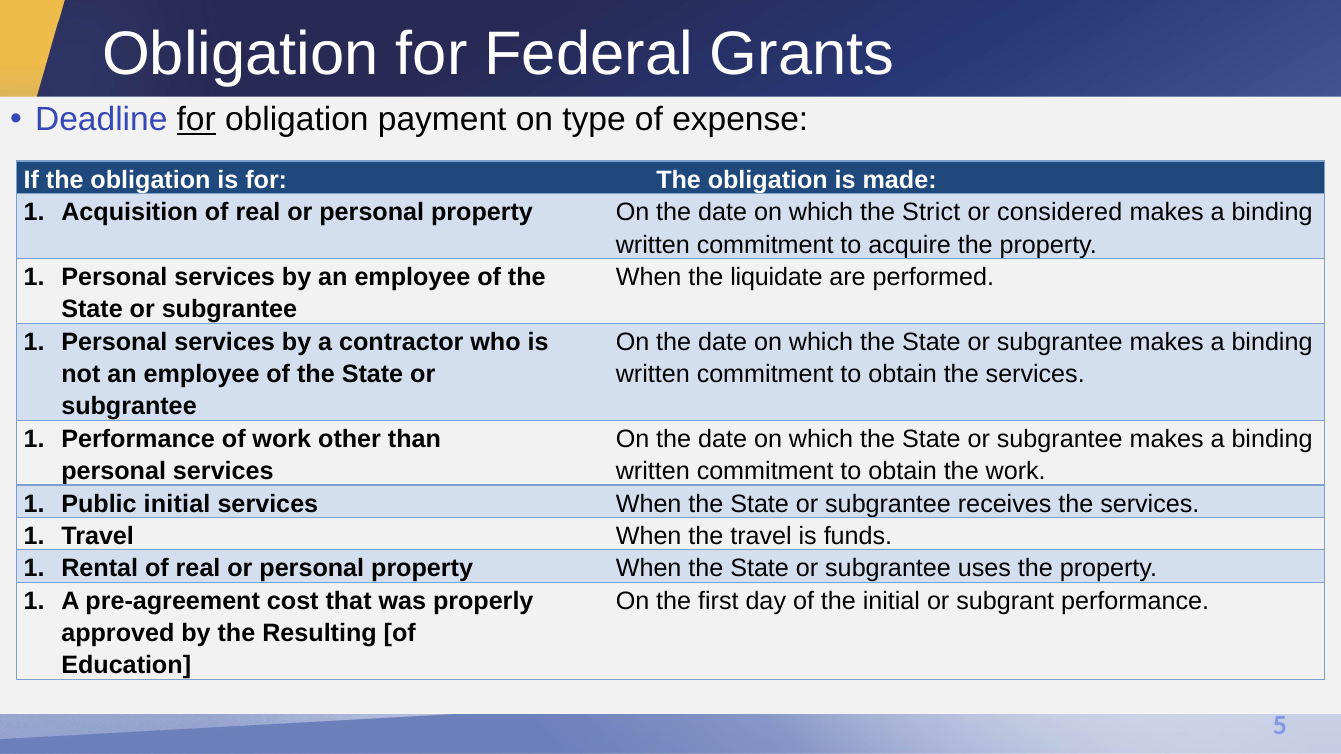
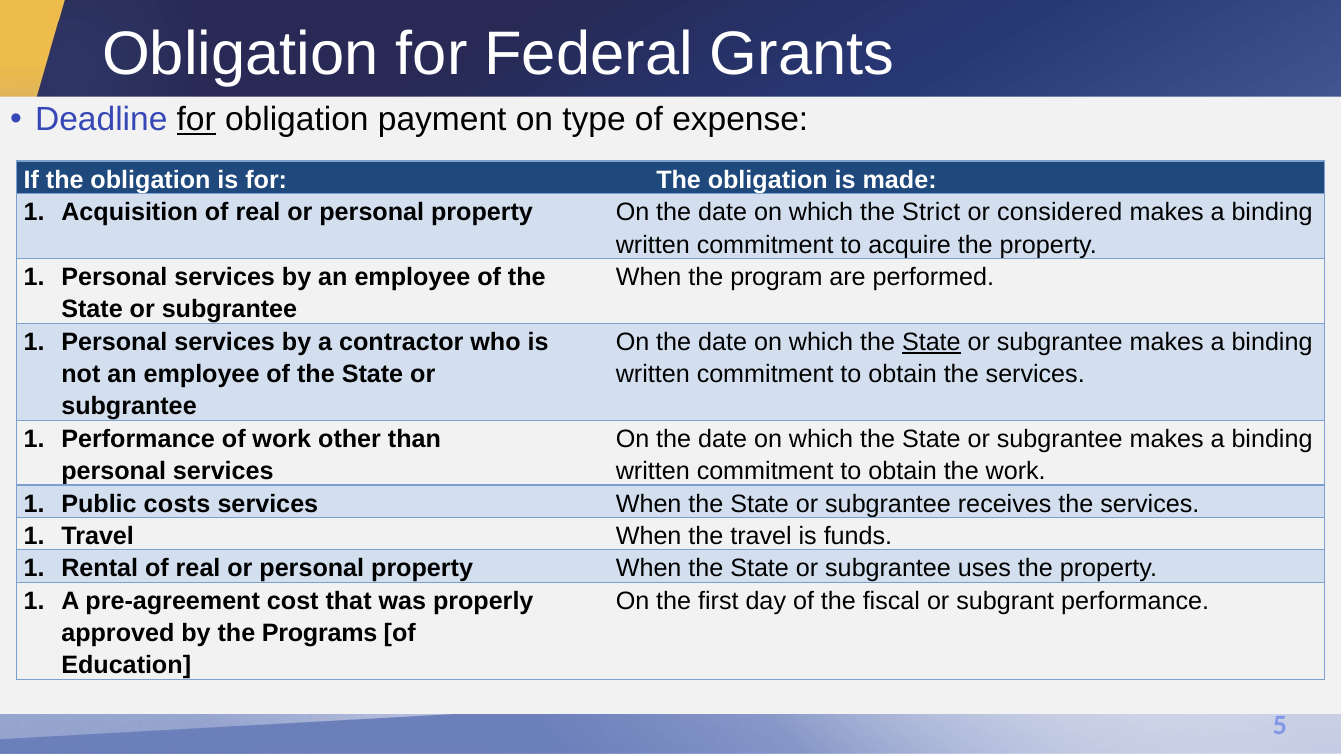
liquidate: liquidate -> program
State at (931, 342) underline: none -> present
Public initial: initial -> costs
the initial: initial -> fiscal
Resulting: Resulting -> Programs
